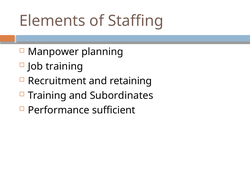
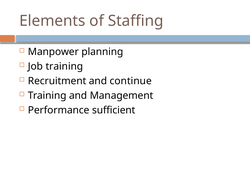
retaining: retaining -> continue
Subordinates: Subordinates -> Management
